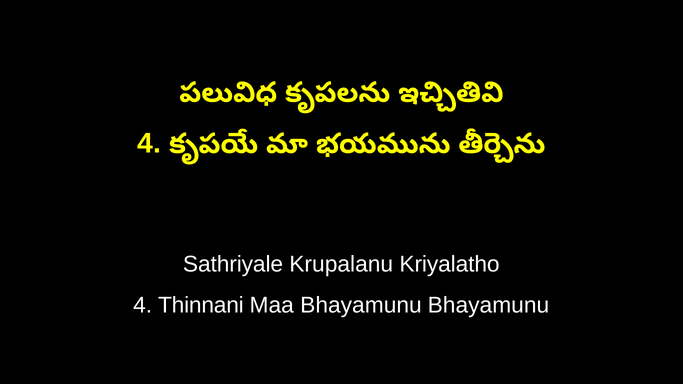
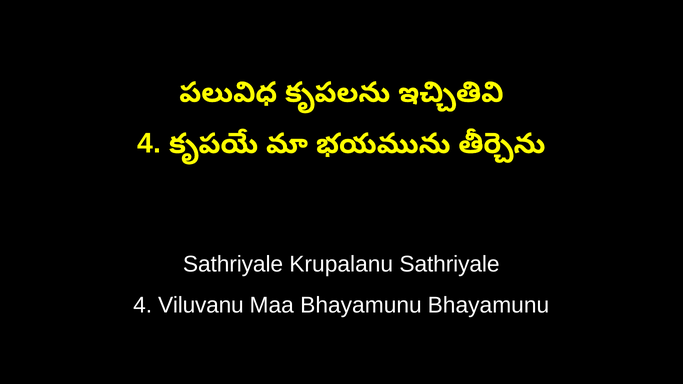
Krupalanu Kriyalatho: Kriyalatho -> Sathriyale
Thinnani: Thinnani -> Viluvanu
